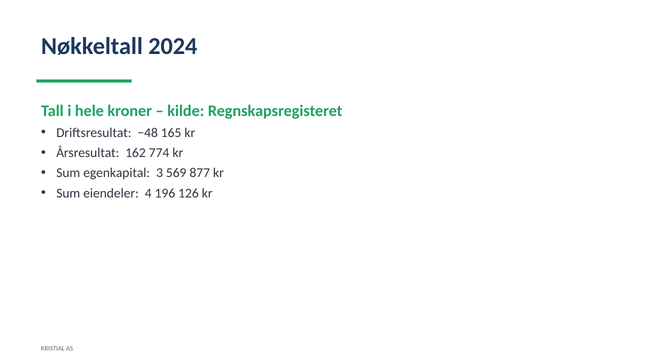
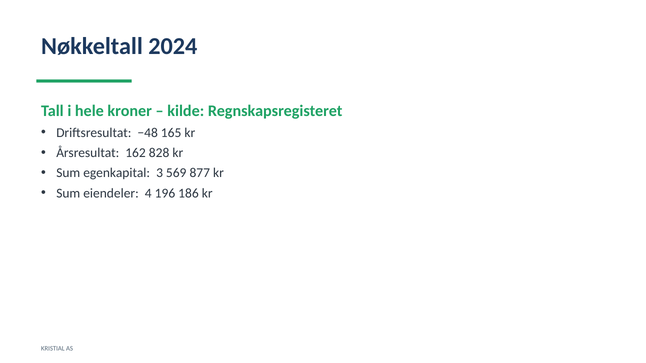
774: 774 -> 828
126: 126 -> 186
